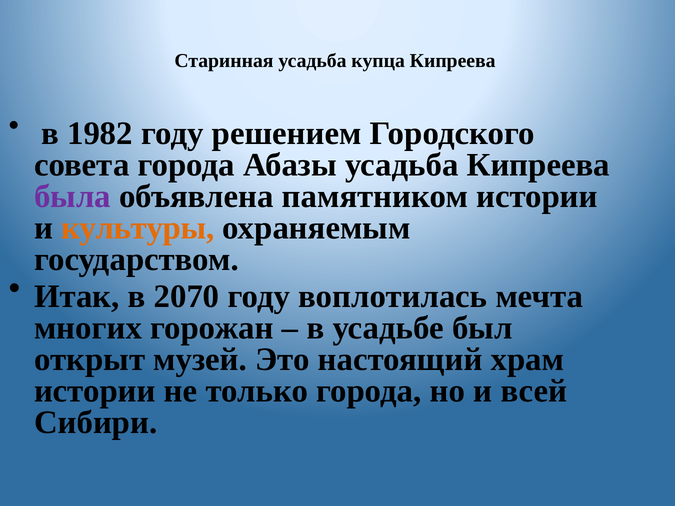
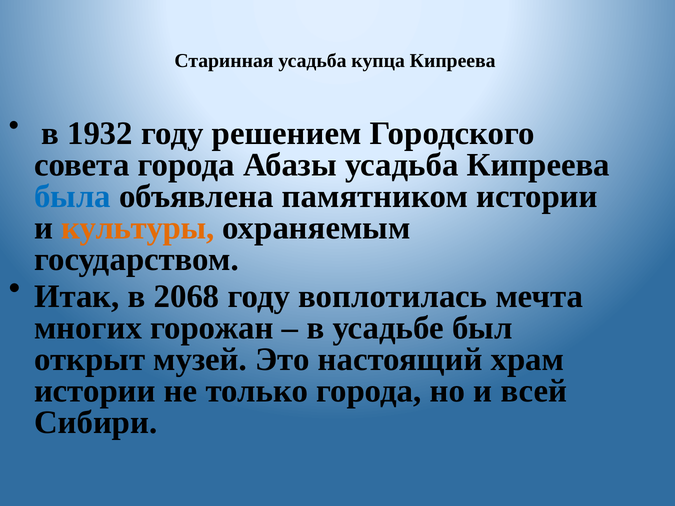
1982: 1982 -> 1932
была colour: purple -> blue
2070: 2070 -> 2068
